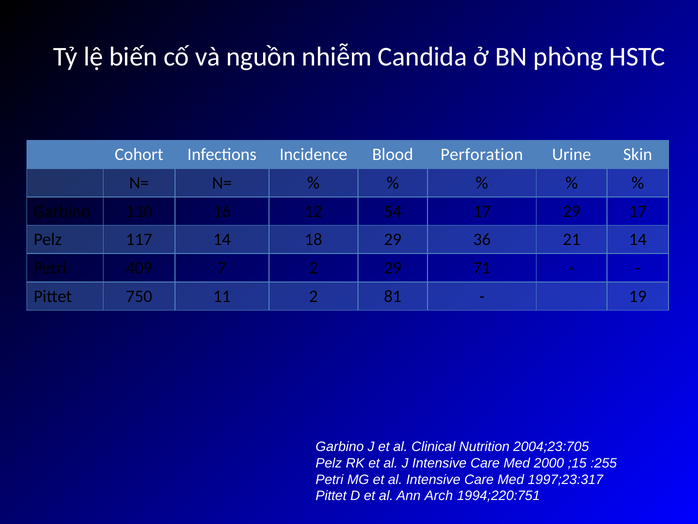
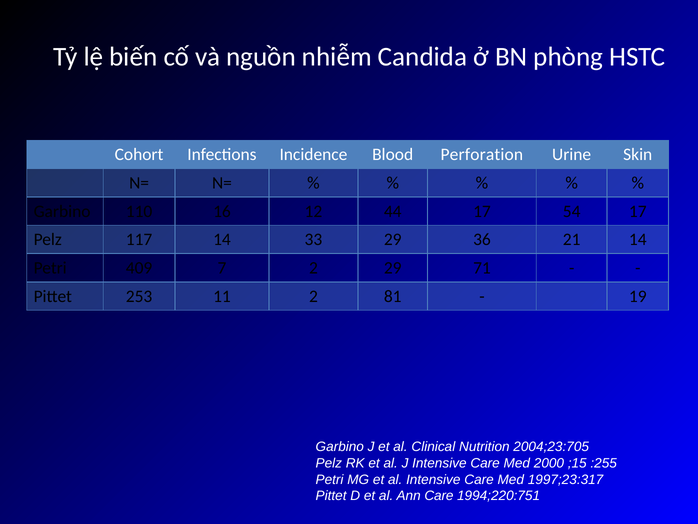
54: 54 -> 44
17 29: 29 -> 54
18: 18 -> 33
750: 750 -> 253
Ann Arch: Arch -> Care
